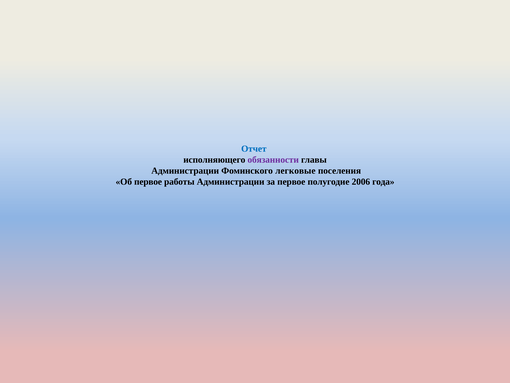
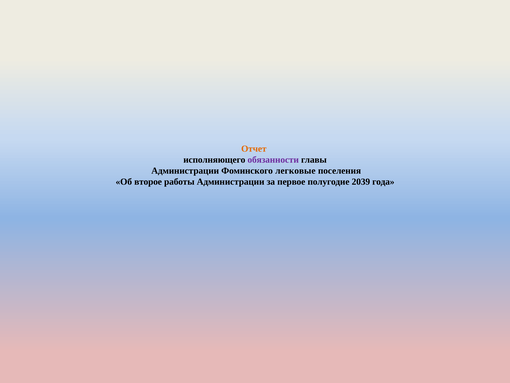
Отчет colour: blue -> orange
Об первое: первое -> второе
2006: 2006 -> 2039
